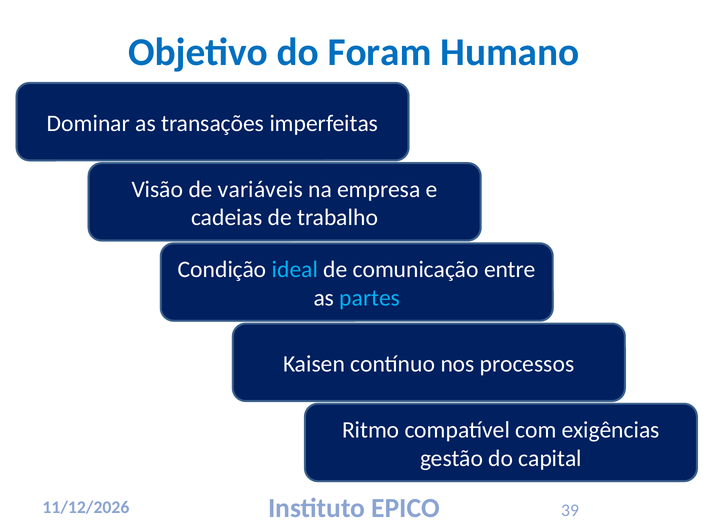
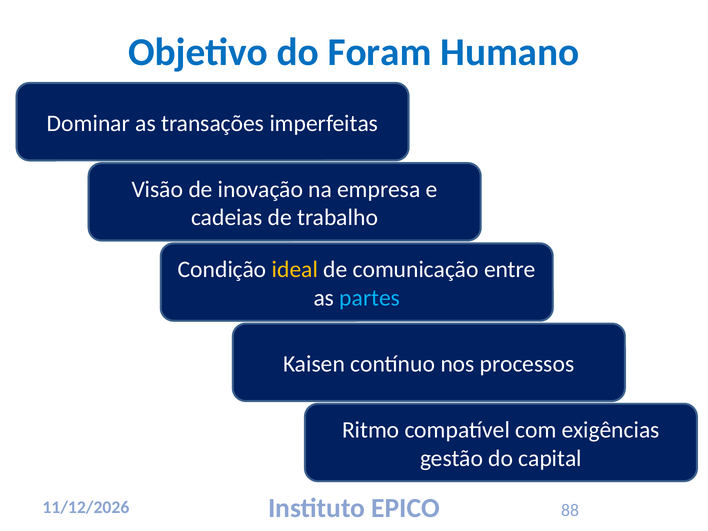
variáveis: variáveis -> inovação
ideal colour: light blue -> yellow
39: 39 -> 88
